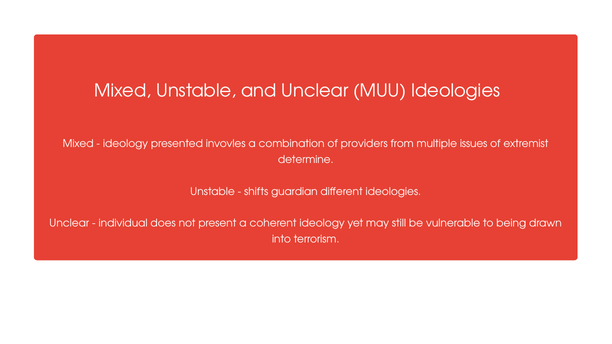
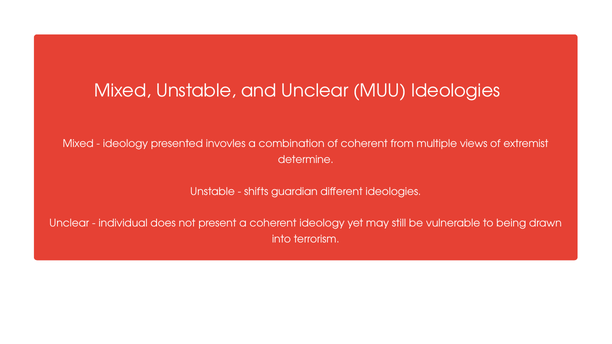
of providers: providers -> coherent
issues: issues -> views
